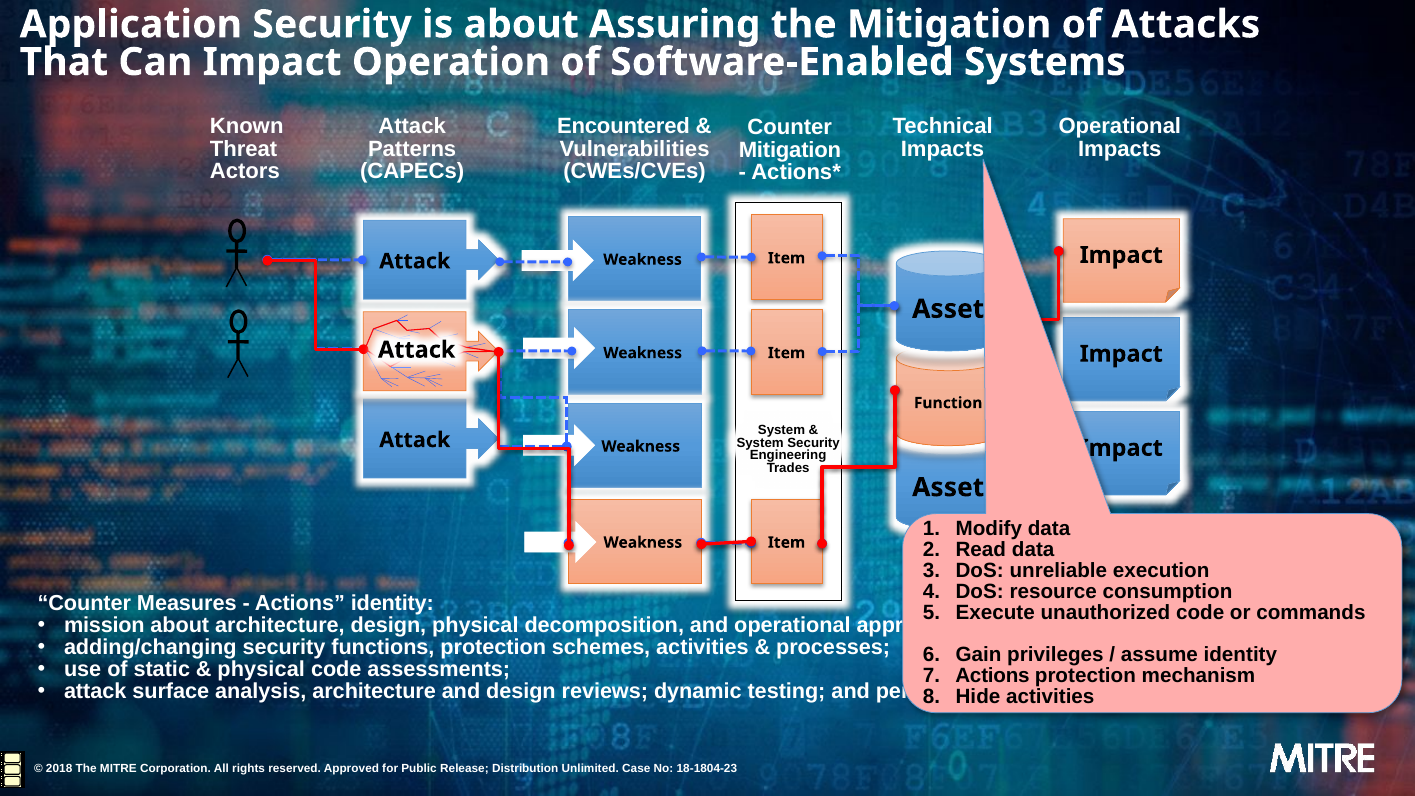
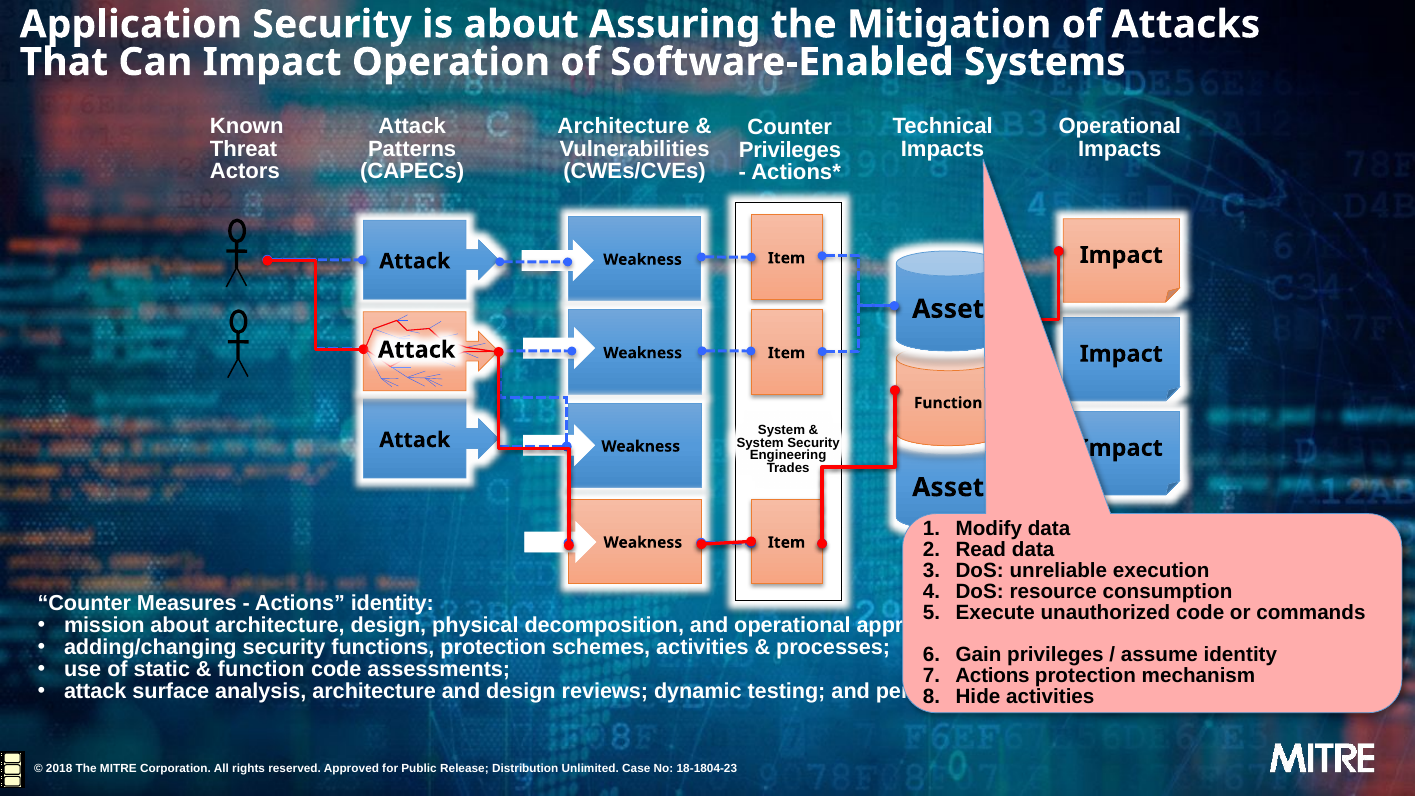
Encountered at (624, 126): Encountered -> Architecture
Mitigation at (790, 150): Mitigation -> Privileges
physical at (261, 669): physical -> function
